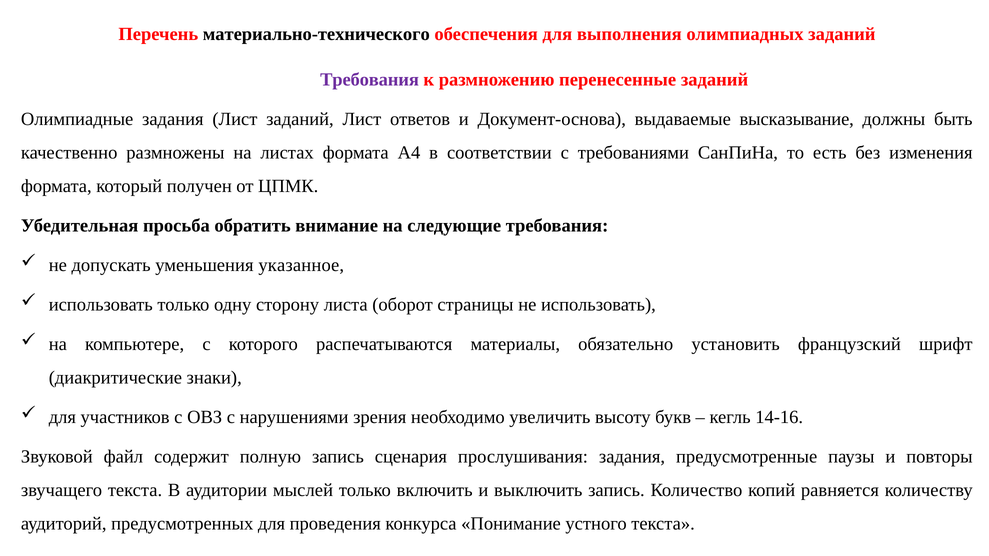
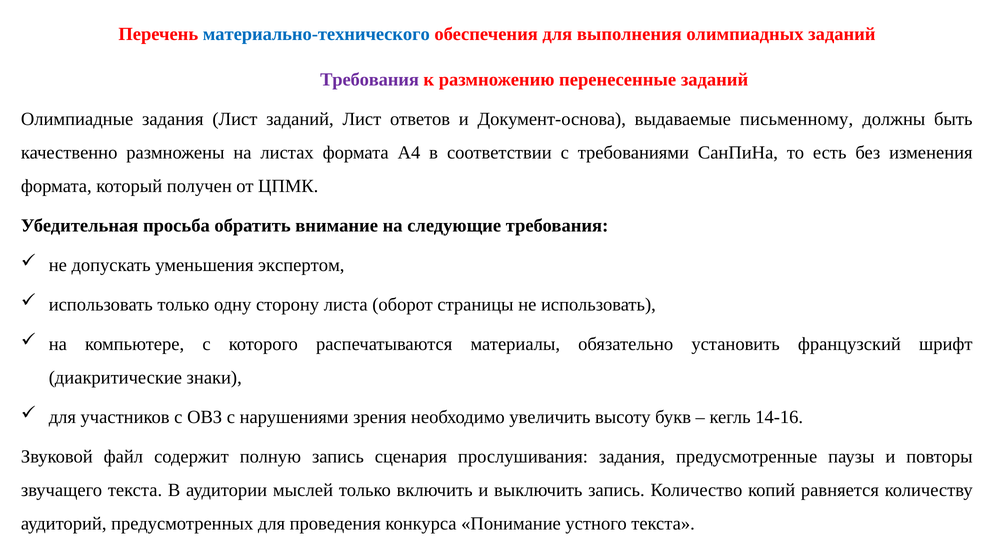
материально-технического colour: black -> blue
высказывание: высказывание -> письменному
указанное: указанное -> экспертом
